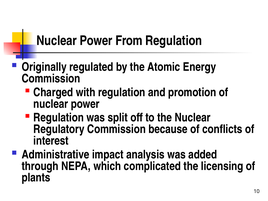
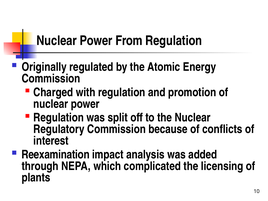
Administrative: Administrative -> Reexamination
